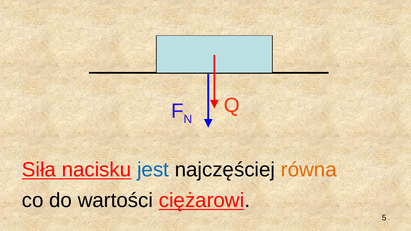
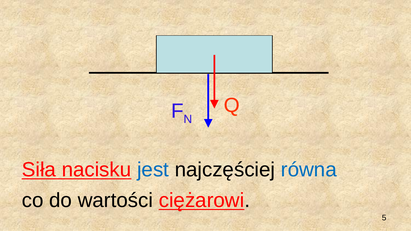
równa colour: orange -> blue
